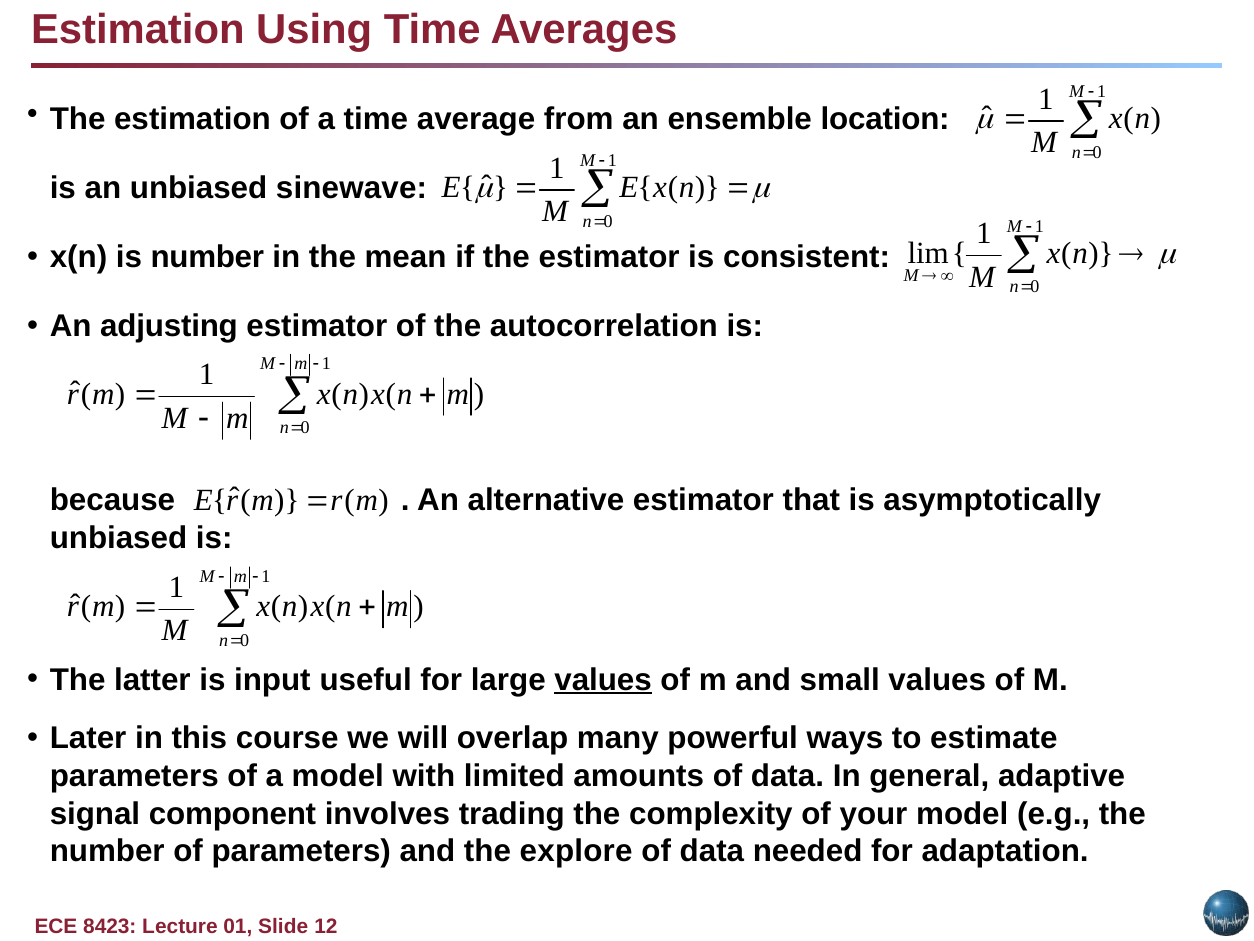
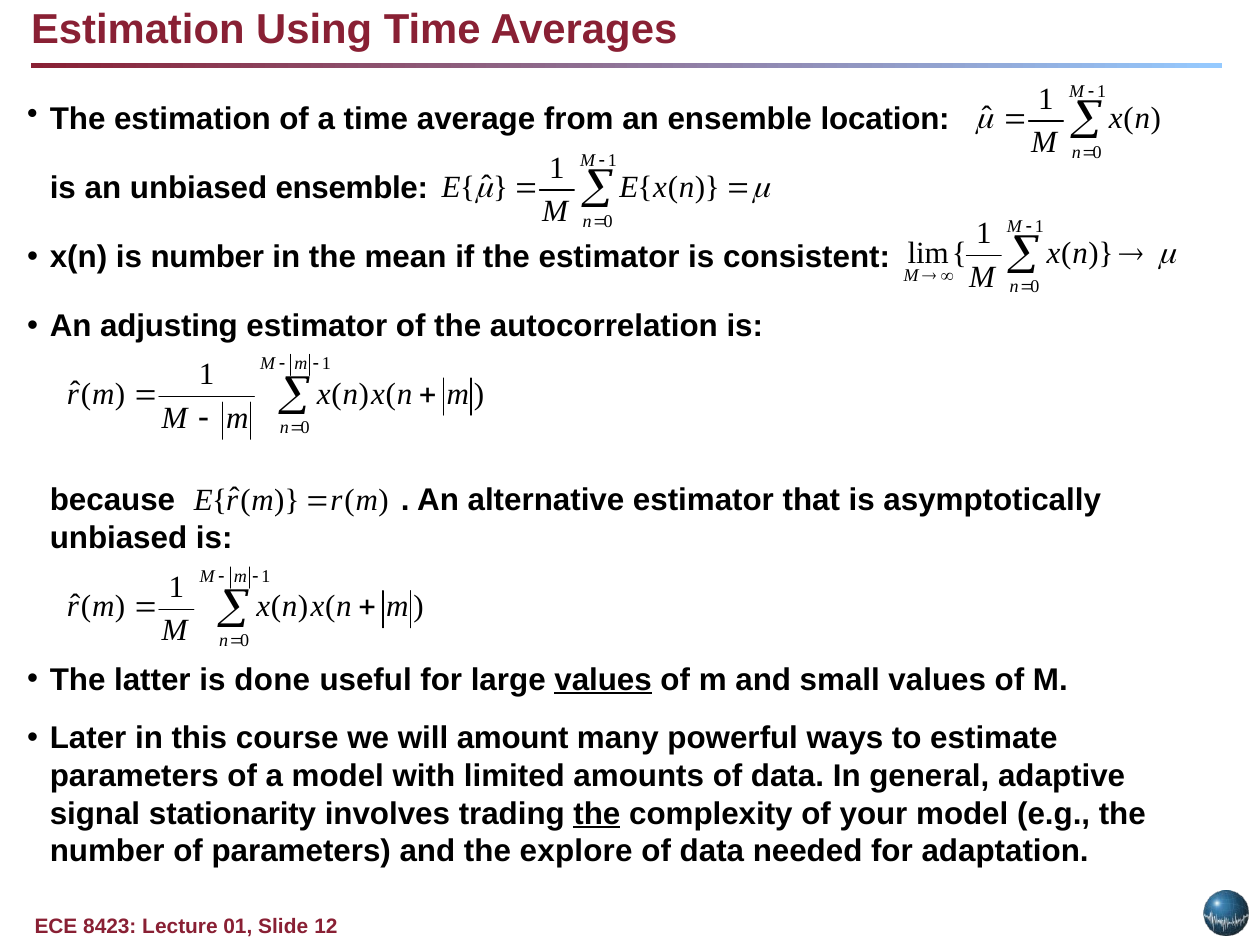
unbiased sinewave: sinewave -> ensemble
input: input -> done
overlap: overlap -> amount
component: component -> stationarity
the at (597, 813) underline: none -> present
